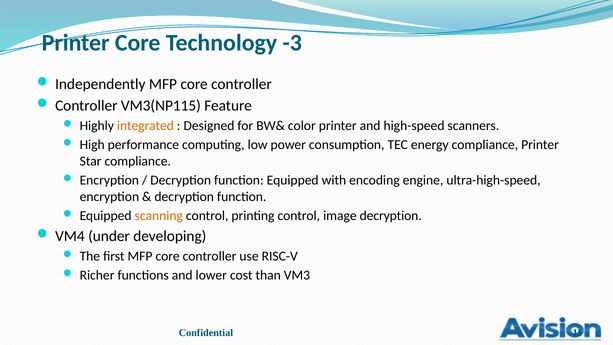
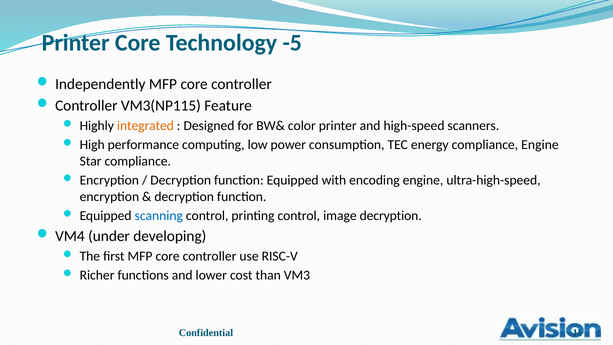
-3: -3 -> -5
compliance Printer: Printer -> Engine
scanning colour: orange -> blue
